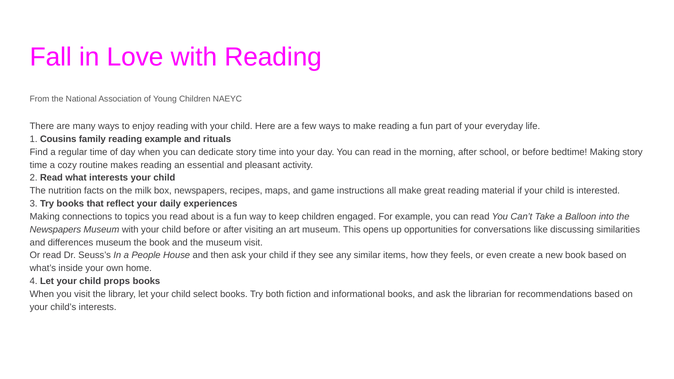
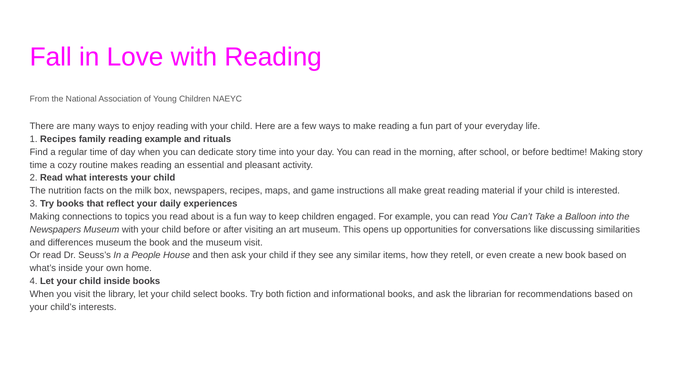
1 Cousins: Cousins -> Recipes
feels: feels -> retell
child props: props -> inside
